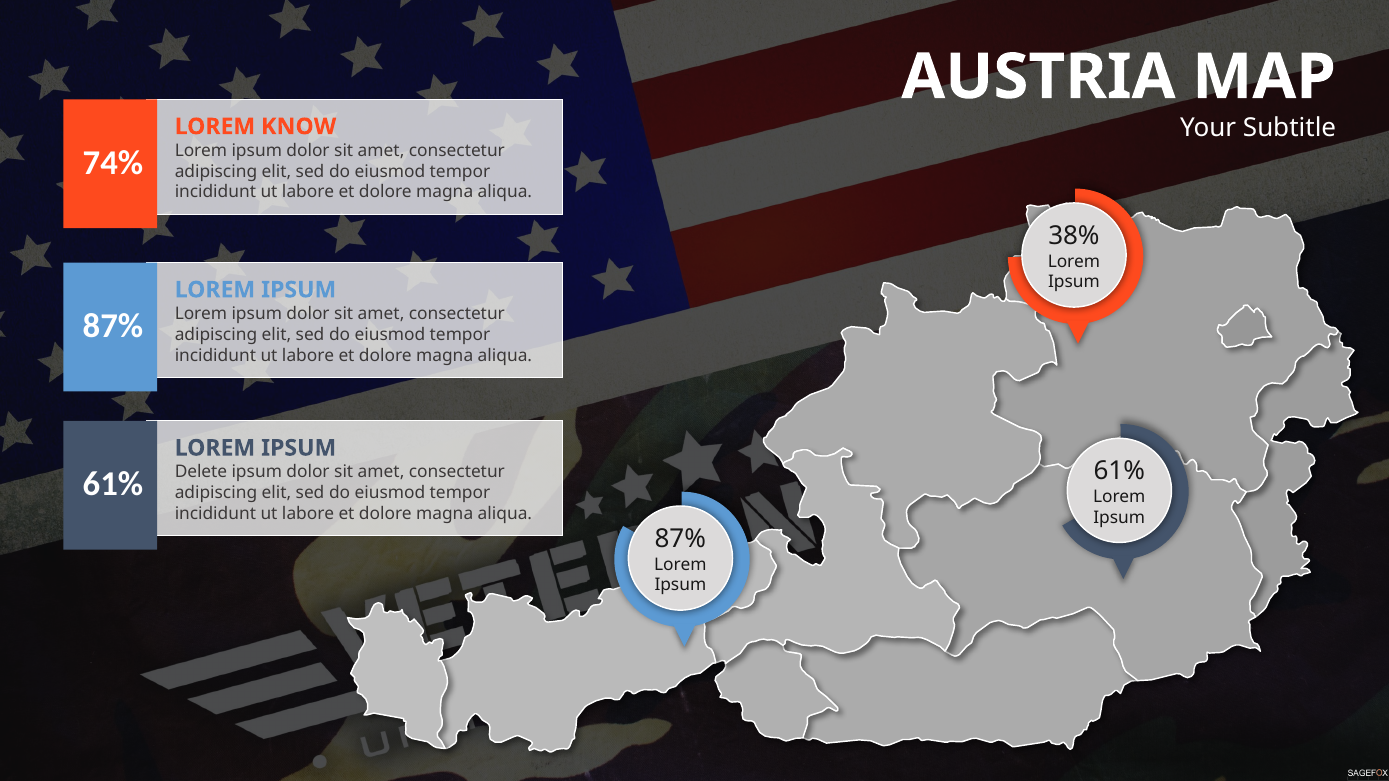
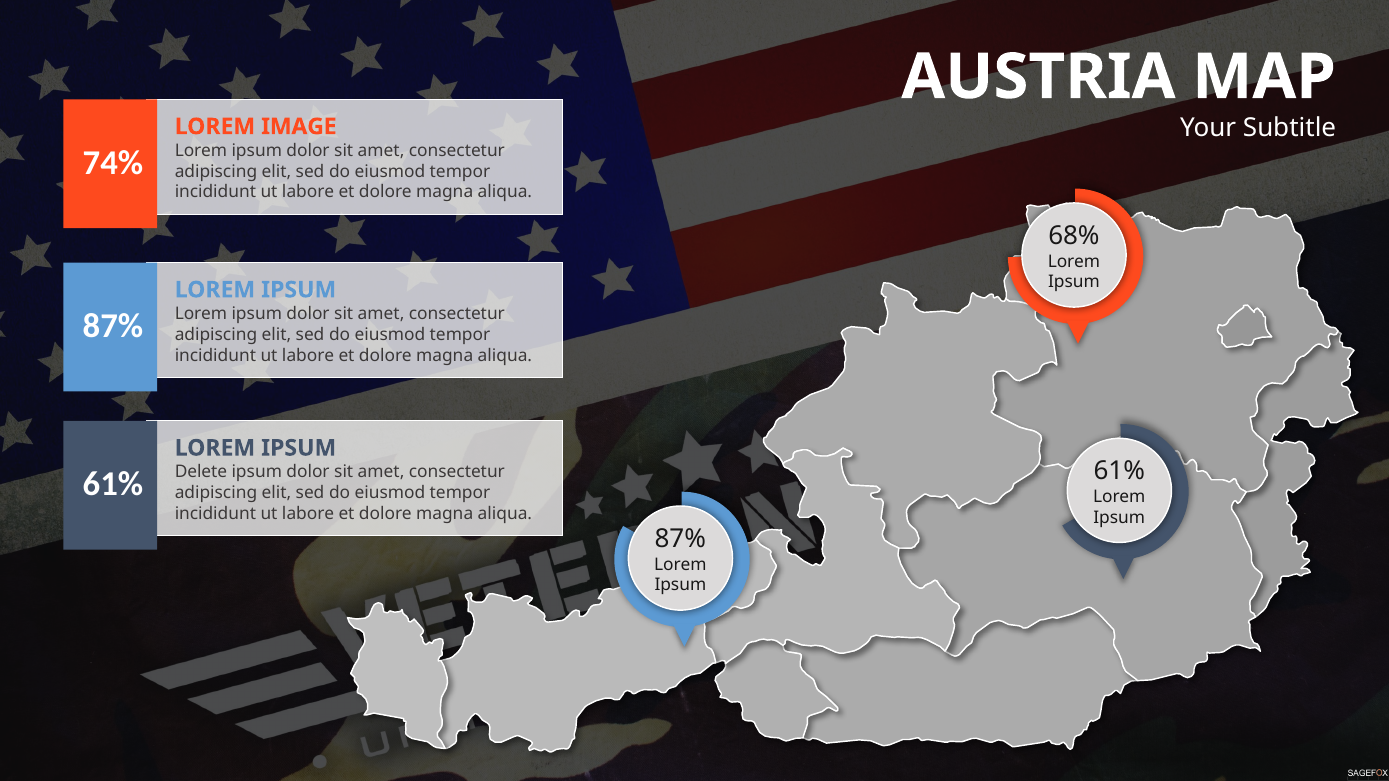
KNOW: KNOW -> IMAGE
38%: 38% -> 68%
